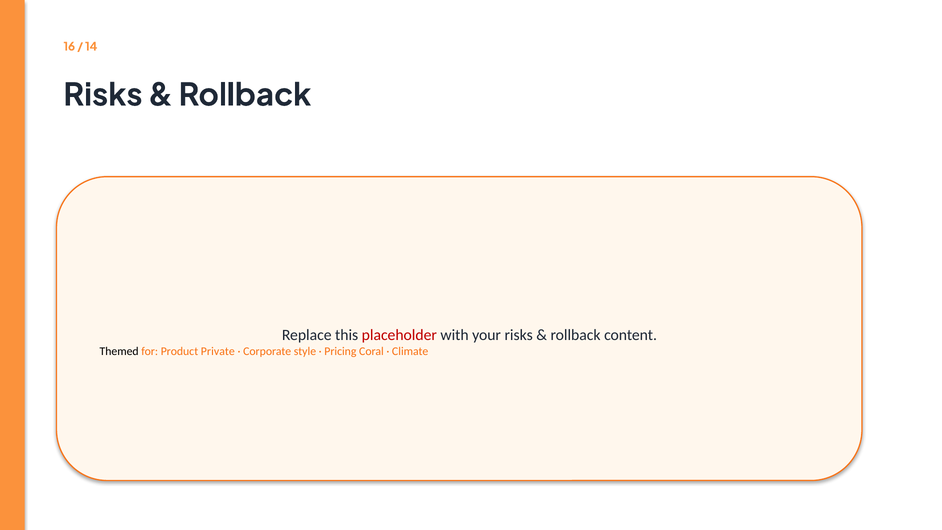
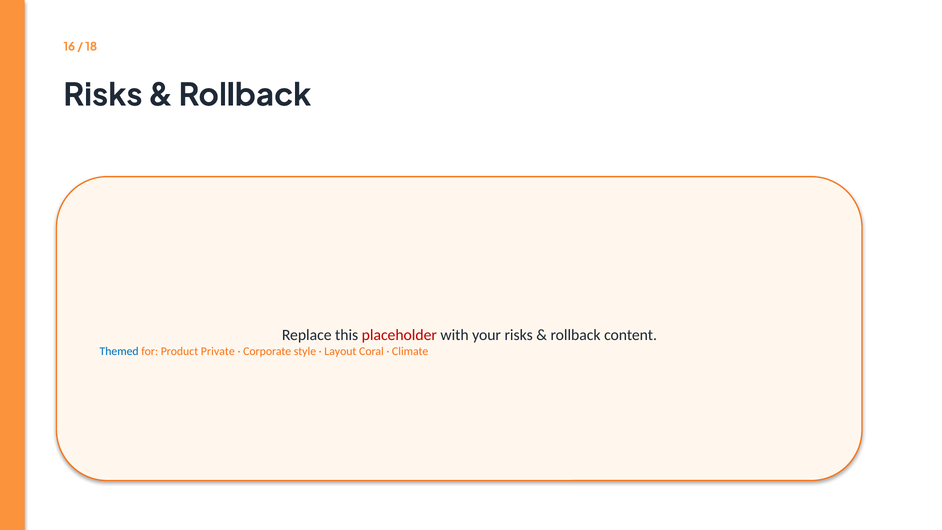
14: 14 -> 18
Themed colour: black -> blue
Pricing: Pricing -> Layout
